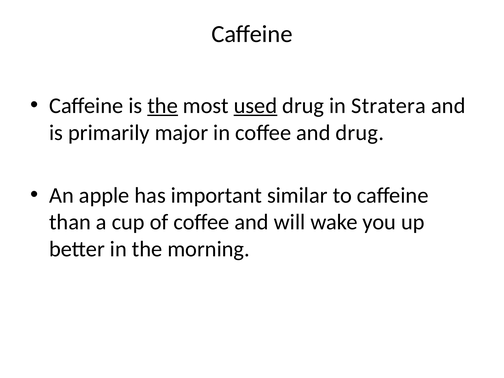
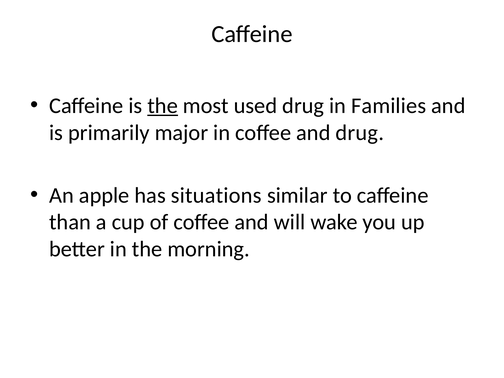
used underline: present -> none
Stratera: Stratera -> Families
important: important -> situations
